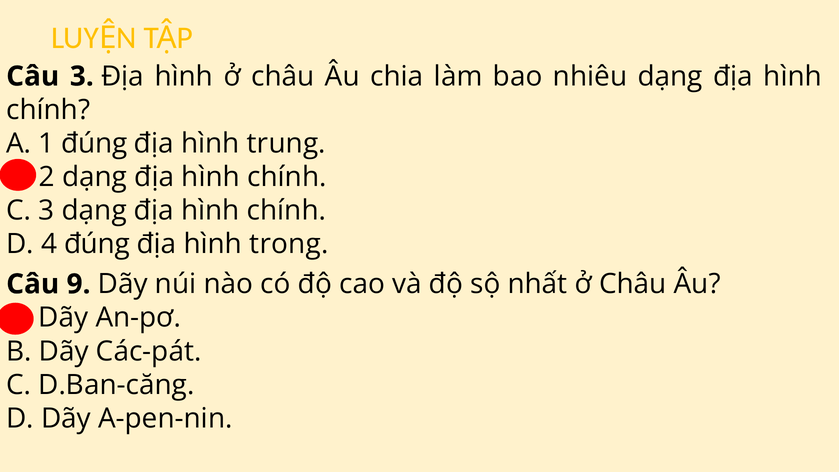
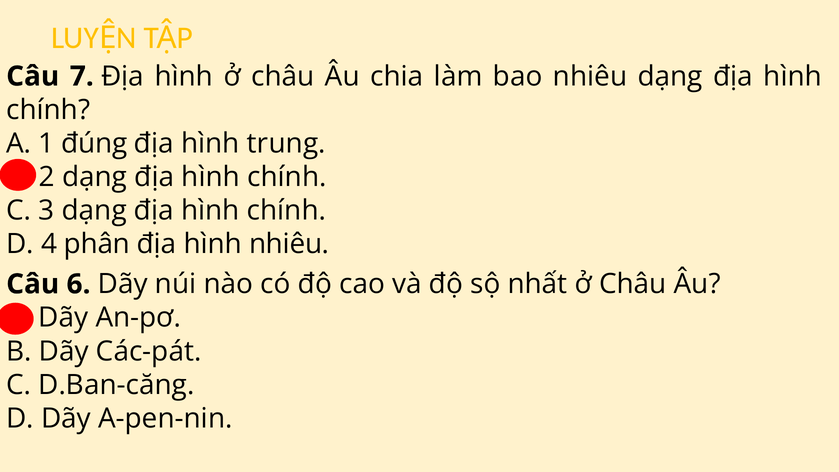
Câu 3: 3 -> 7
4 đúng: đúng -> phân
hình trong: trong -> nhiêu
9: 9 -> 6
